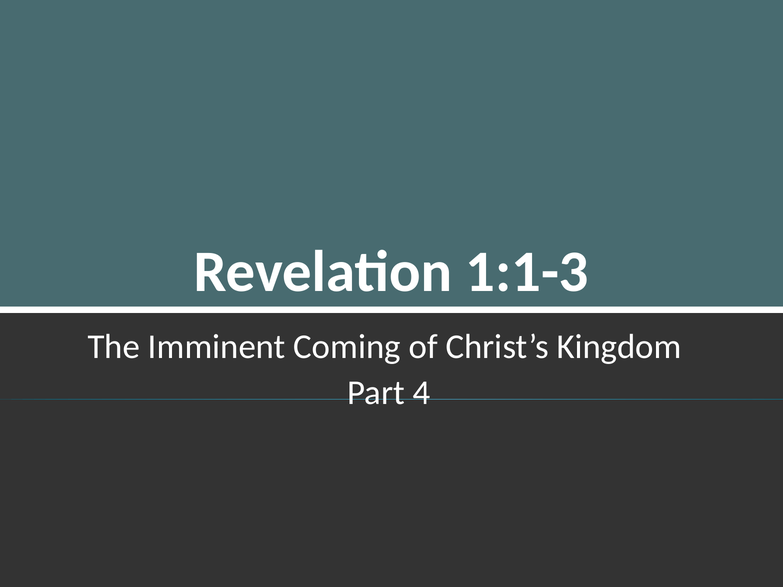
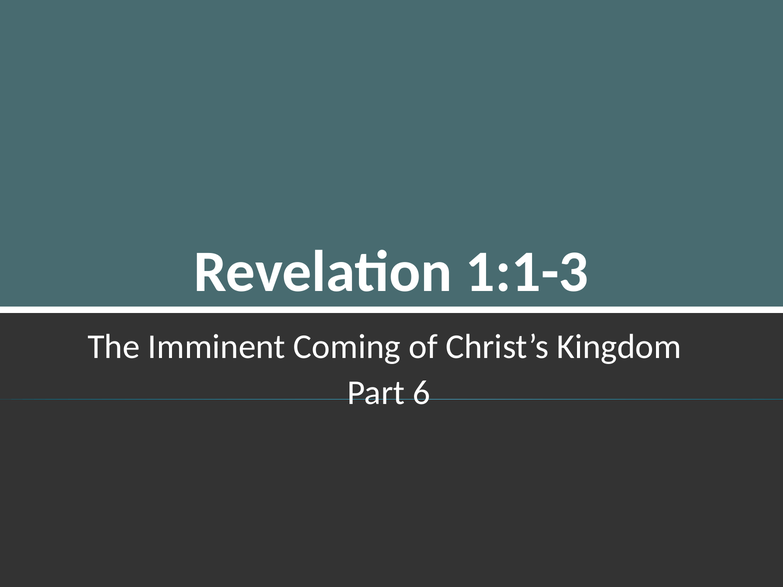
4: 4 -> 6
